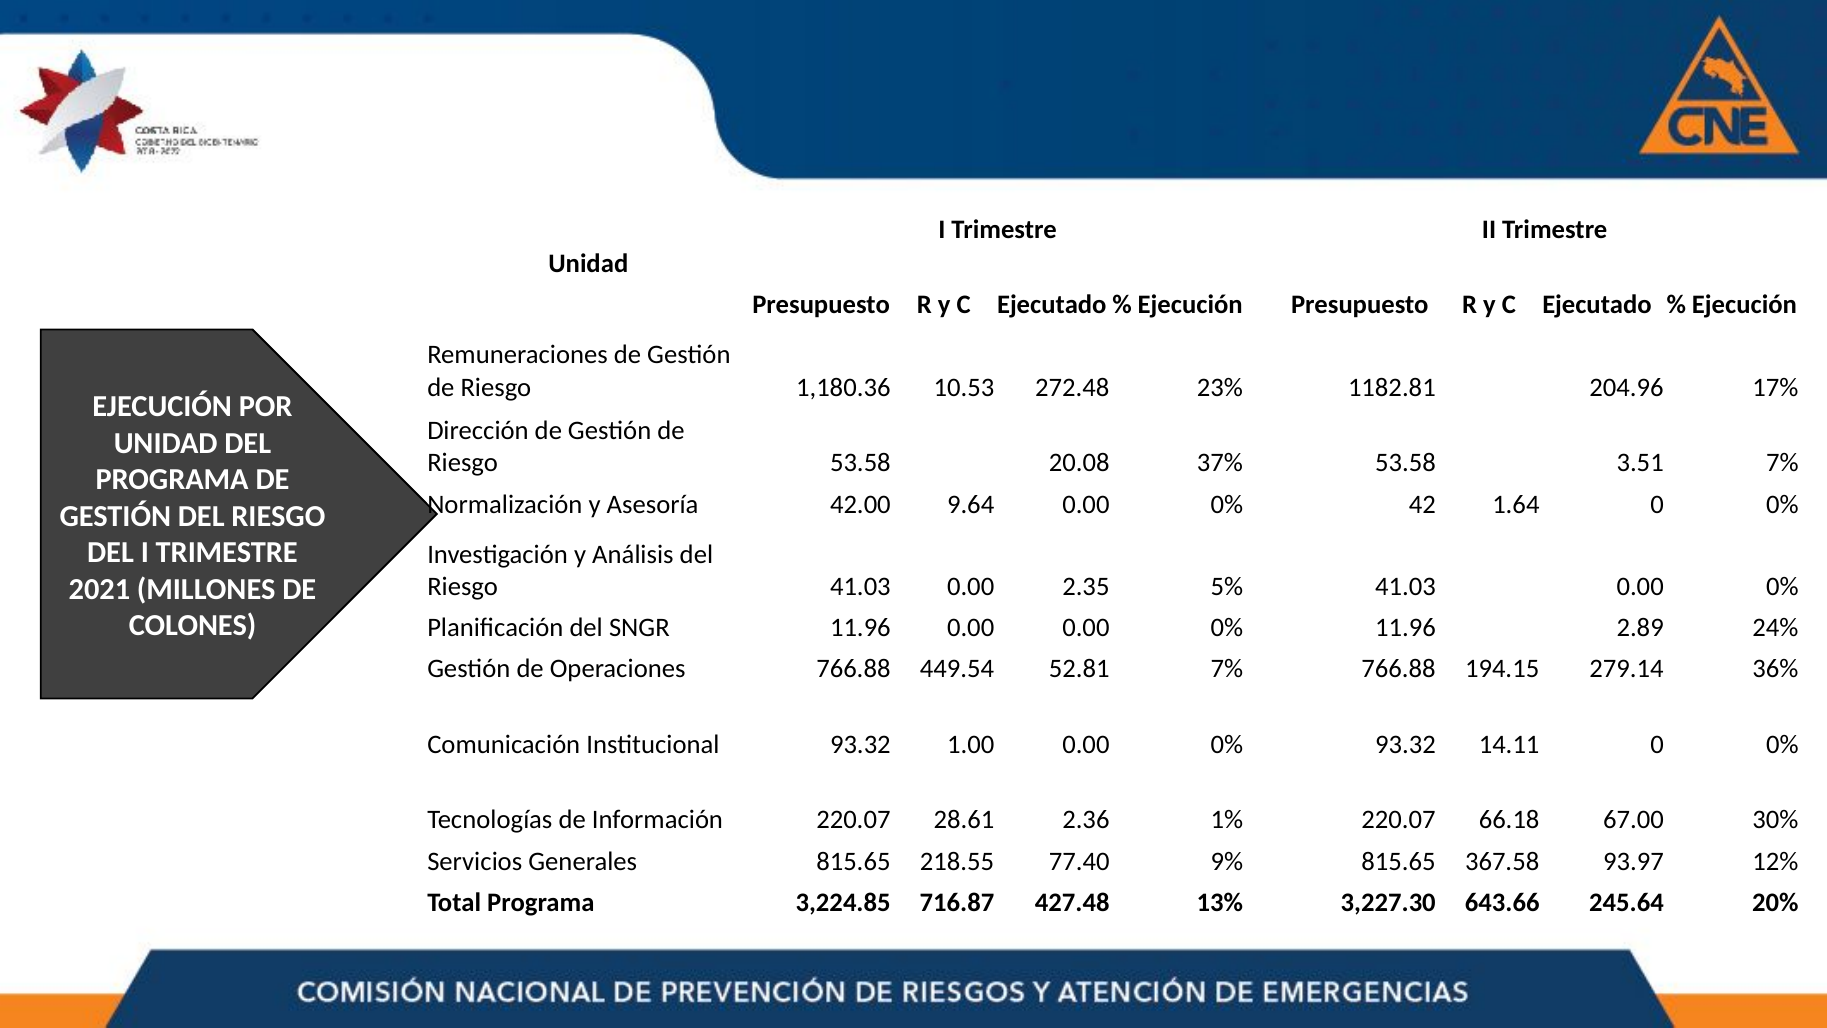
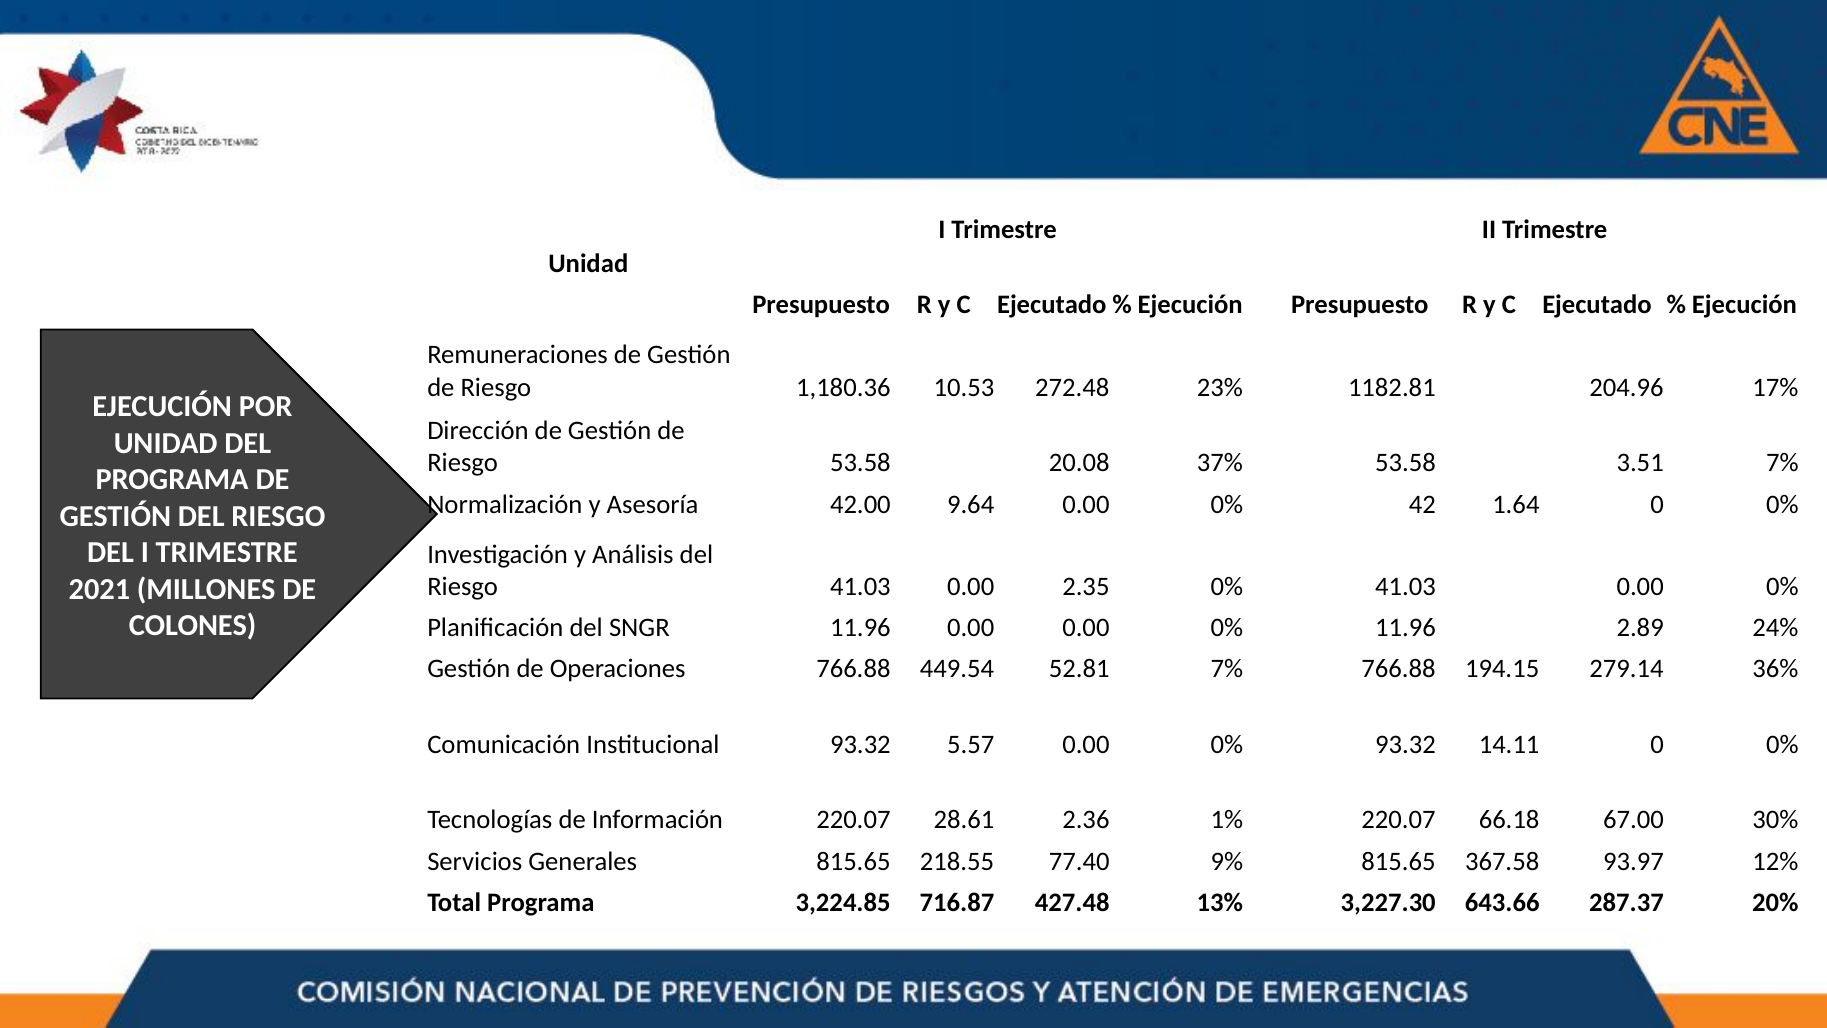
2.35 5%: 5% -> 0%
1.00: 1.00 -> 5.57
245.64: 245.64 -> 287.37
